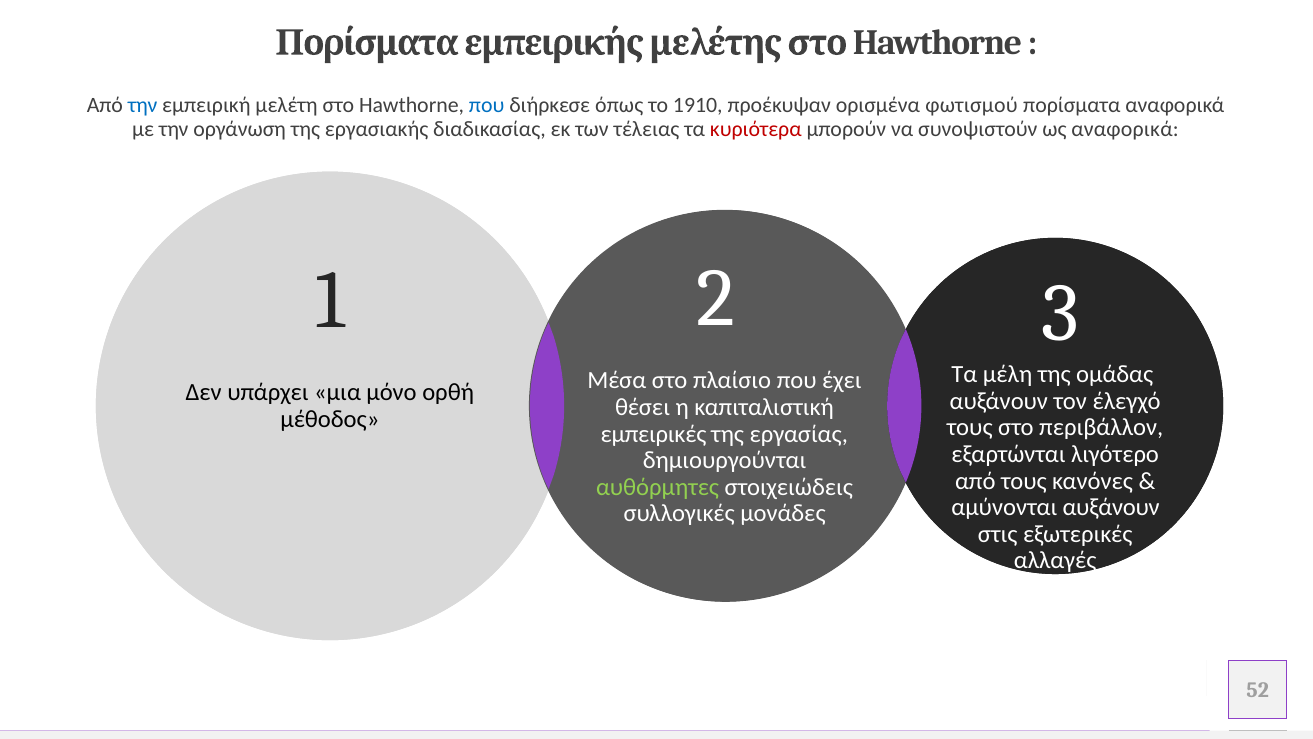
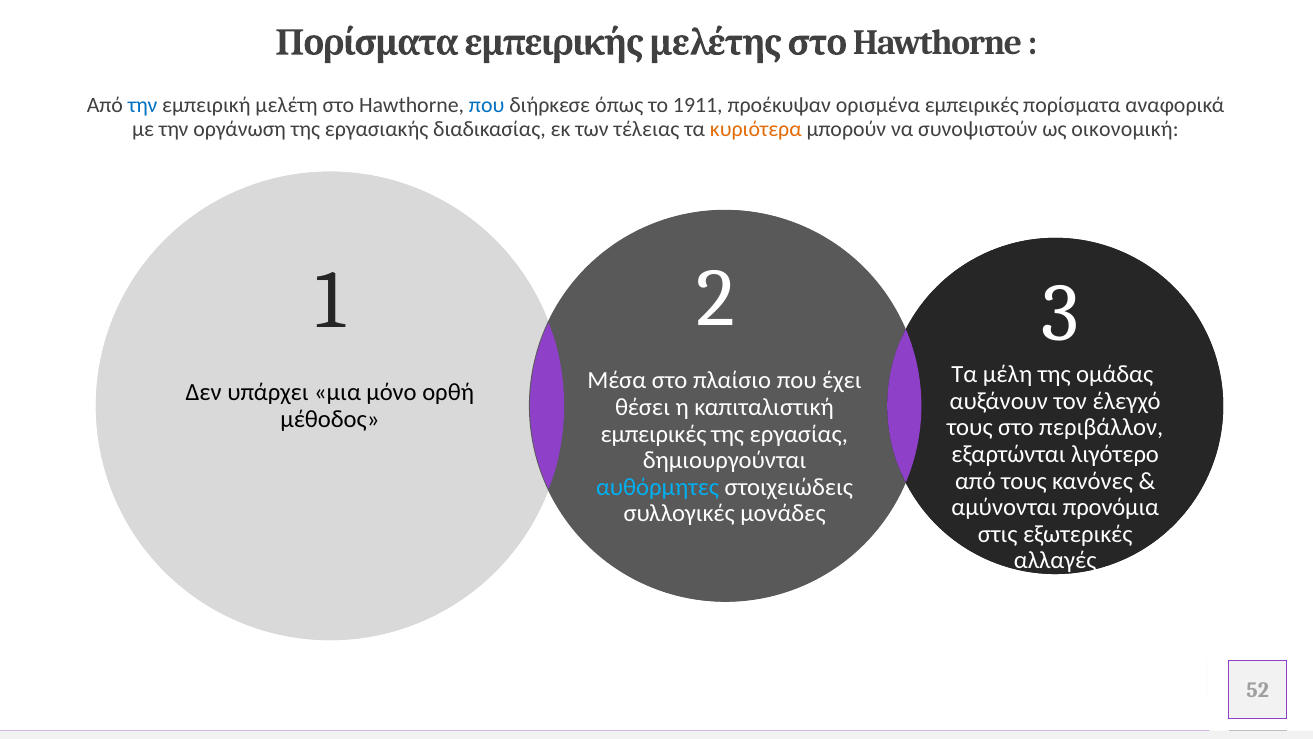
1910: 1910 -> 1911
ορισμένα φωτισμού: φωτισμού -> εμπειρικές
κυριότερα colour: red -> orange
ως αναφορικά: αναφορικά -> οικονομική
αυθόρμητες colour: light green -> light blue
αμύνονται αυξάνουν: αυξάνουν -> προνόμια
